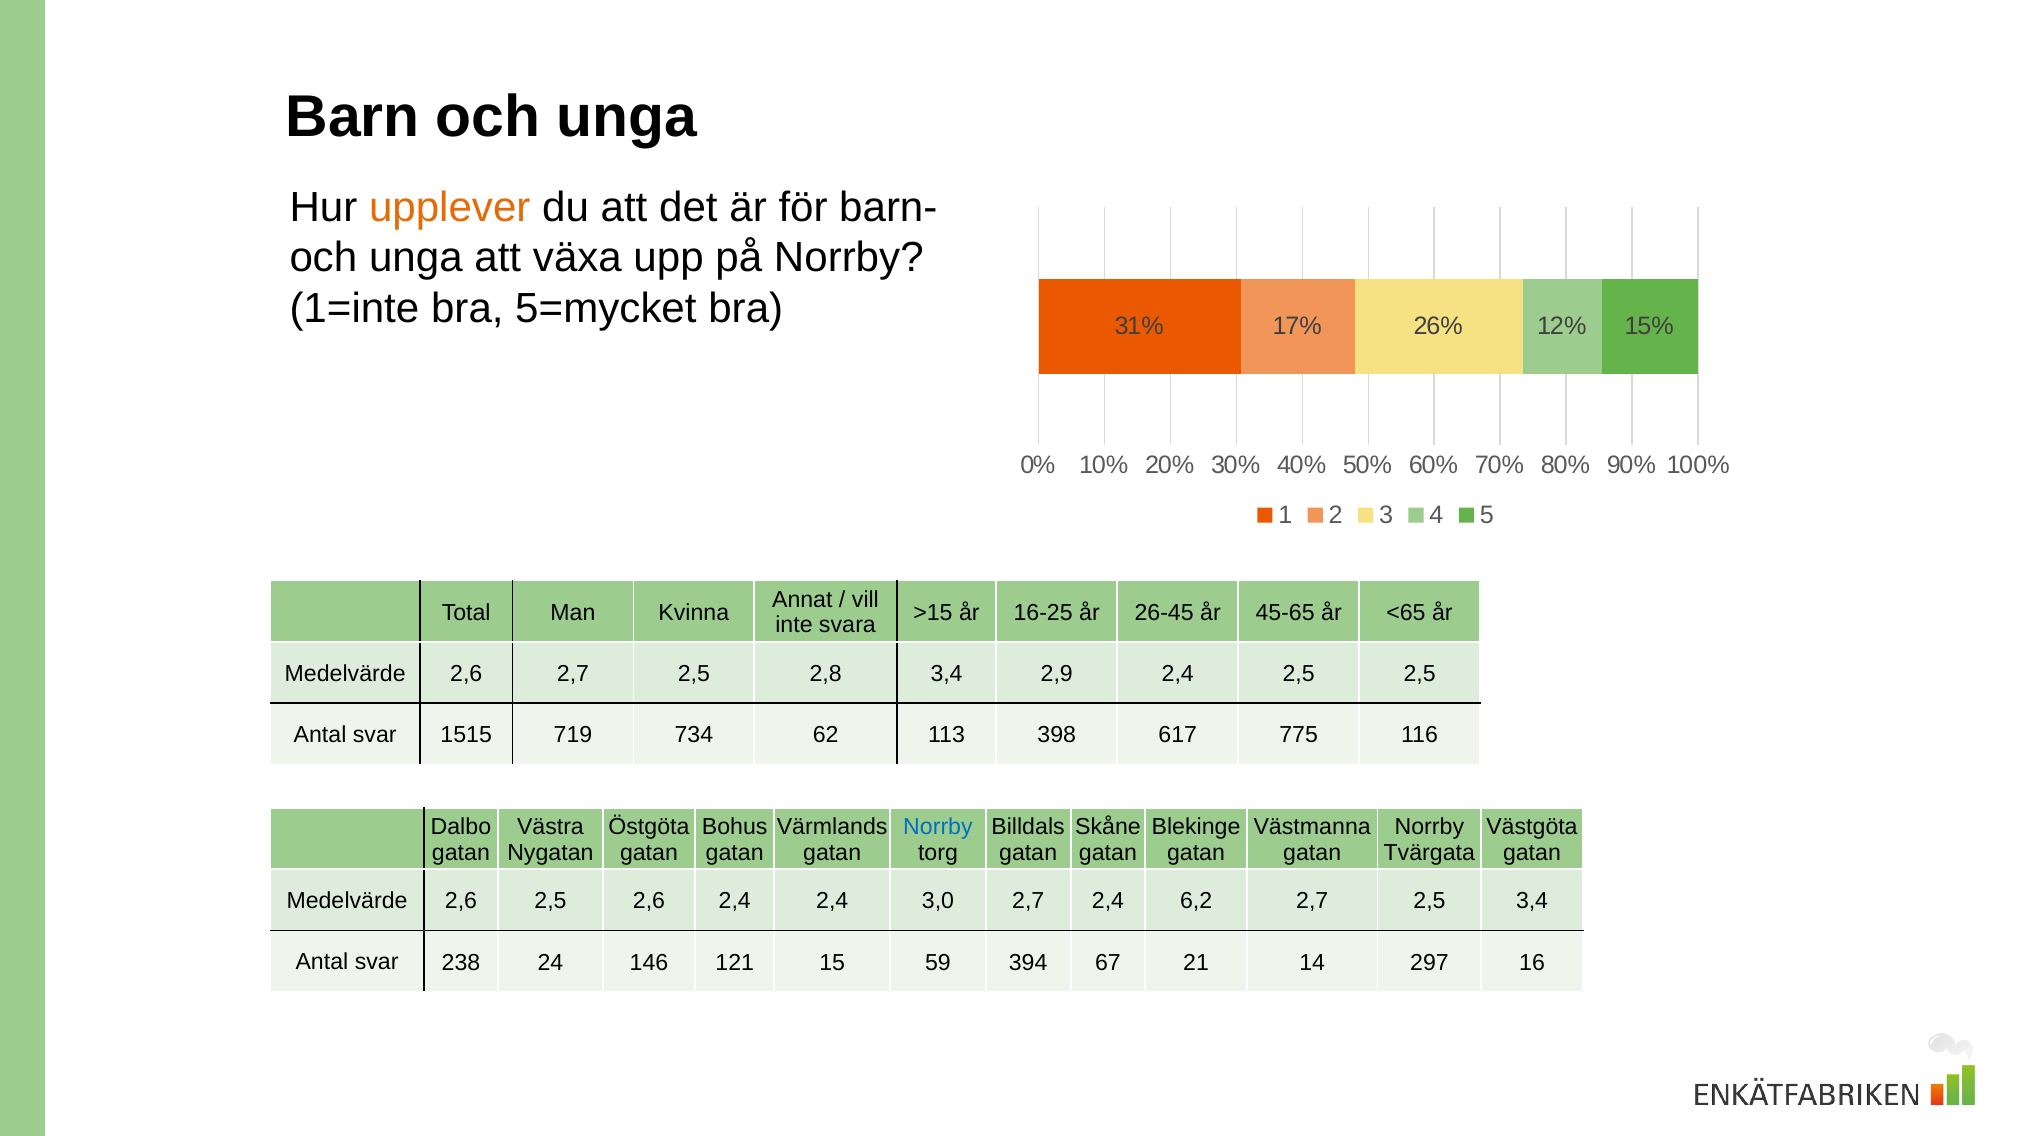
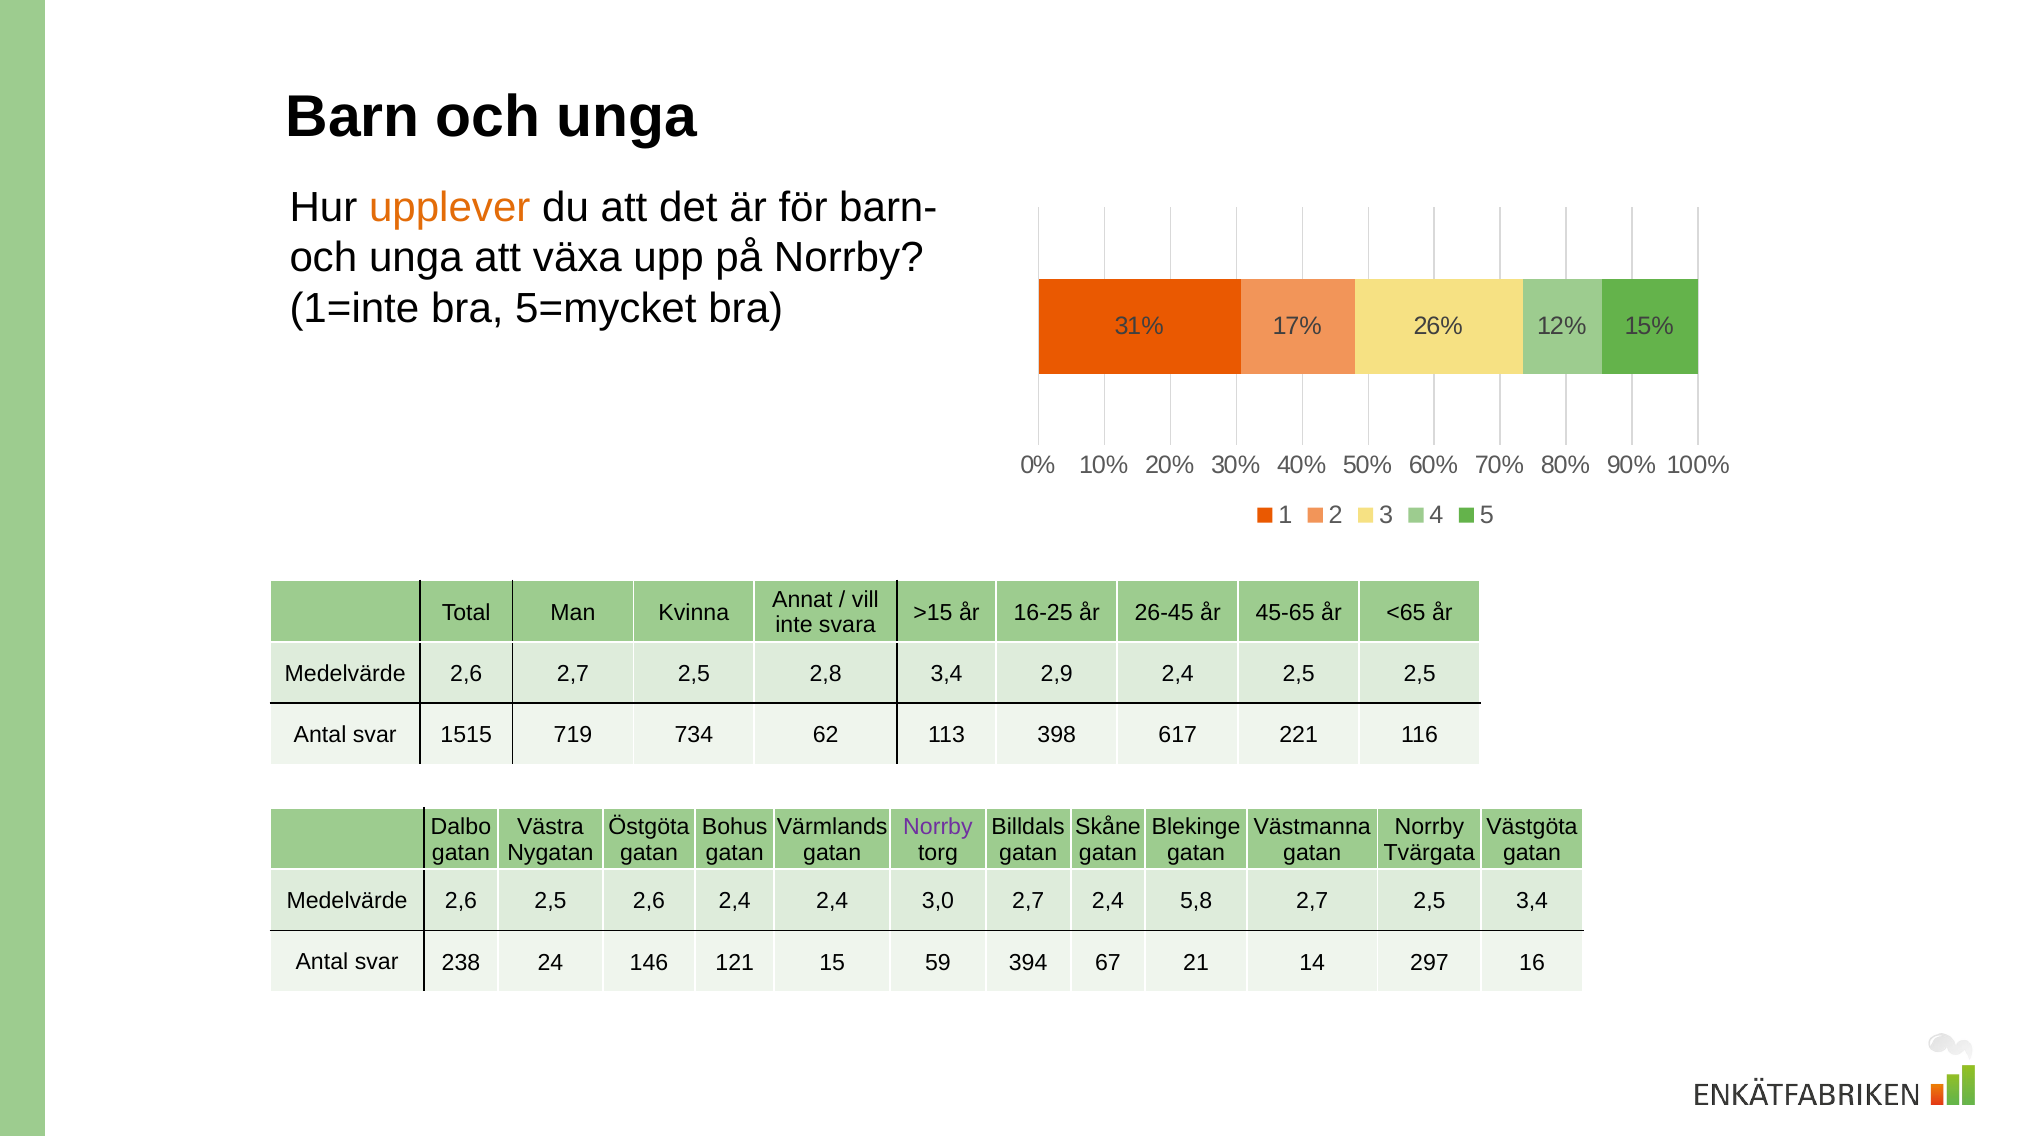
775: 775 -> 221
Norrby at (938, 826) colour: blue -> purple
6,2: 6,2 -> 5,8
